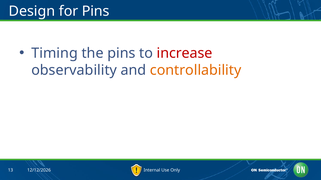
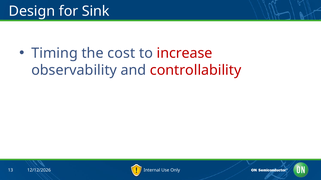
for Pins: Pins -> Sink
the pins: pins -> cost
controllability colour: orange -> red
